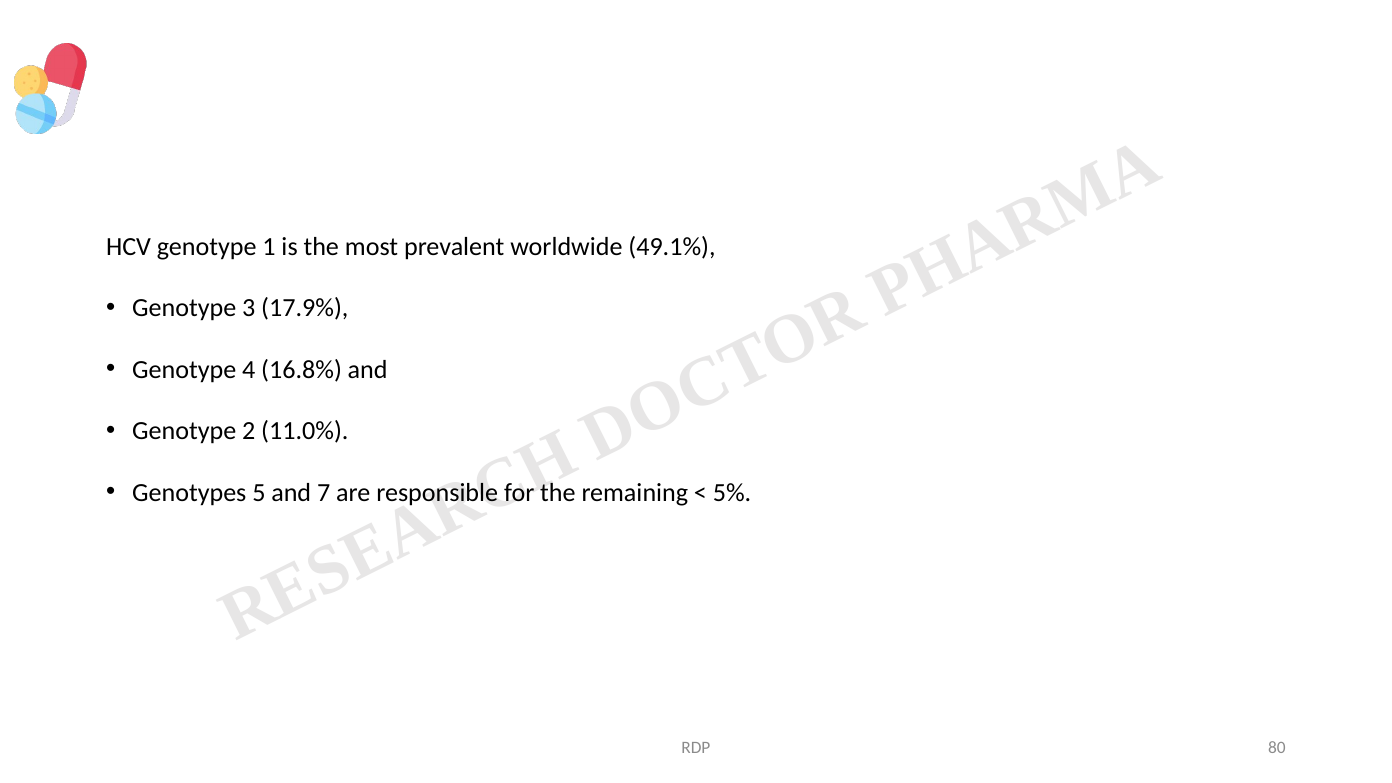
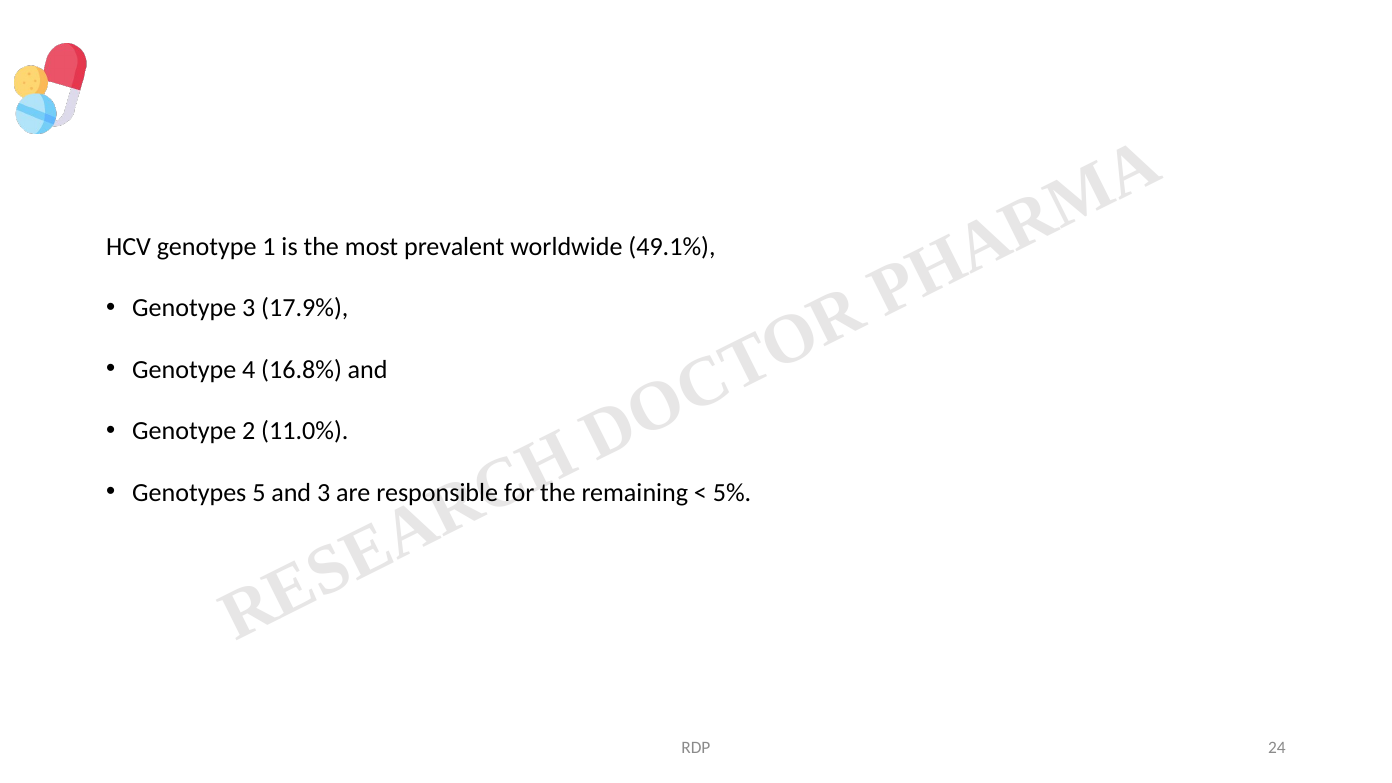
and 7: 7 -> 3
80: 80 -> 24
